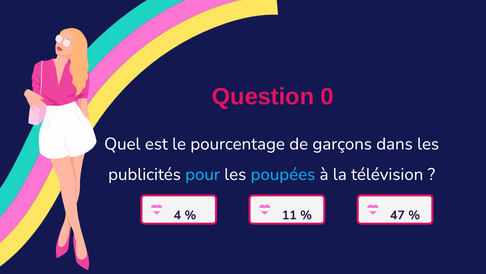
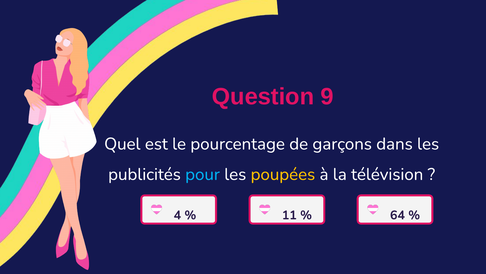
0: 0 -> 9
poupées colour: light blue -> yellow
47: 47 -> 64
